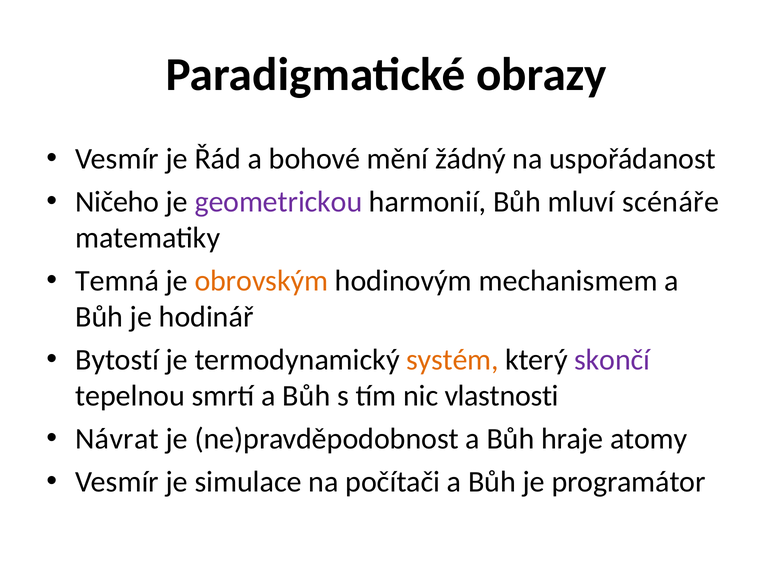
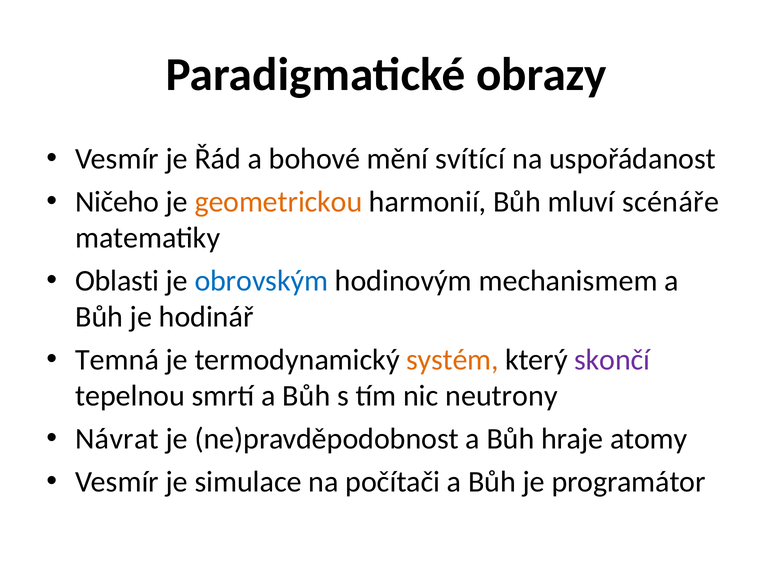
žádný: žádný -> svítící
geometrickou colour: purple -> orange
Temná: Temná -> Oblasti
obrovským colour: orange -> blue
Bytostí: Bytostí -> Temná
vlastnosti: vlastnosti -> neutrony
